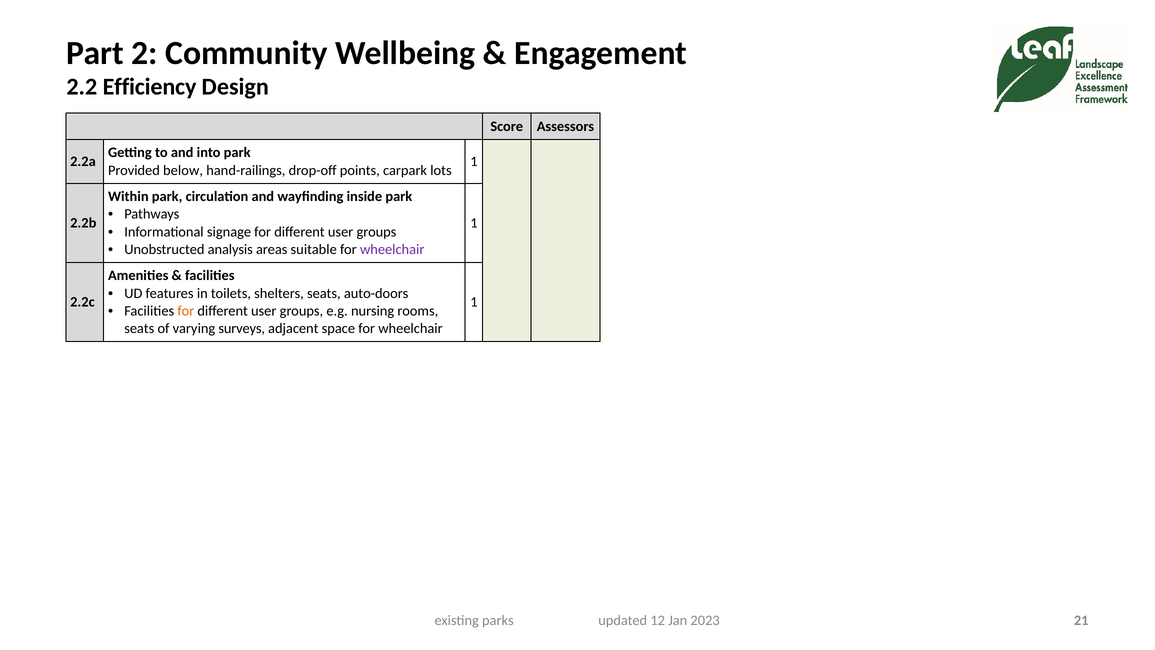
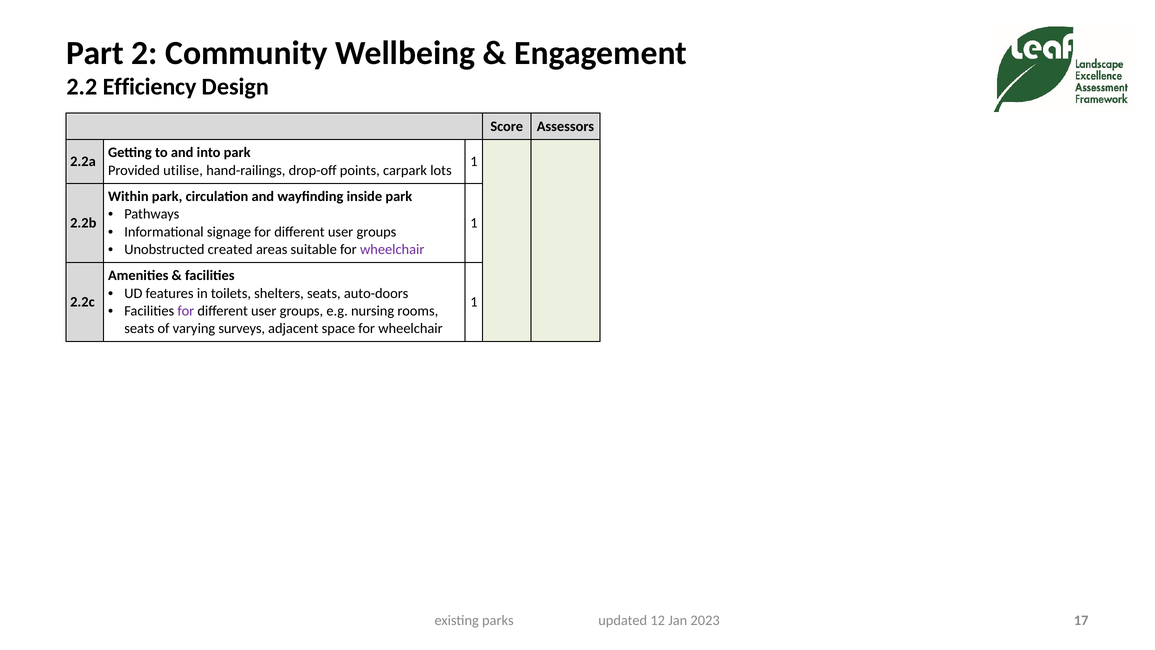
below: below -> utilise
analysis: analysis -> created
for at (186, 311) colour: orange -> purple
21: 21 -> 17
